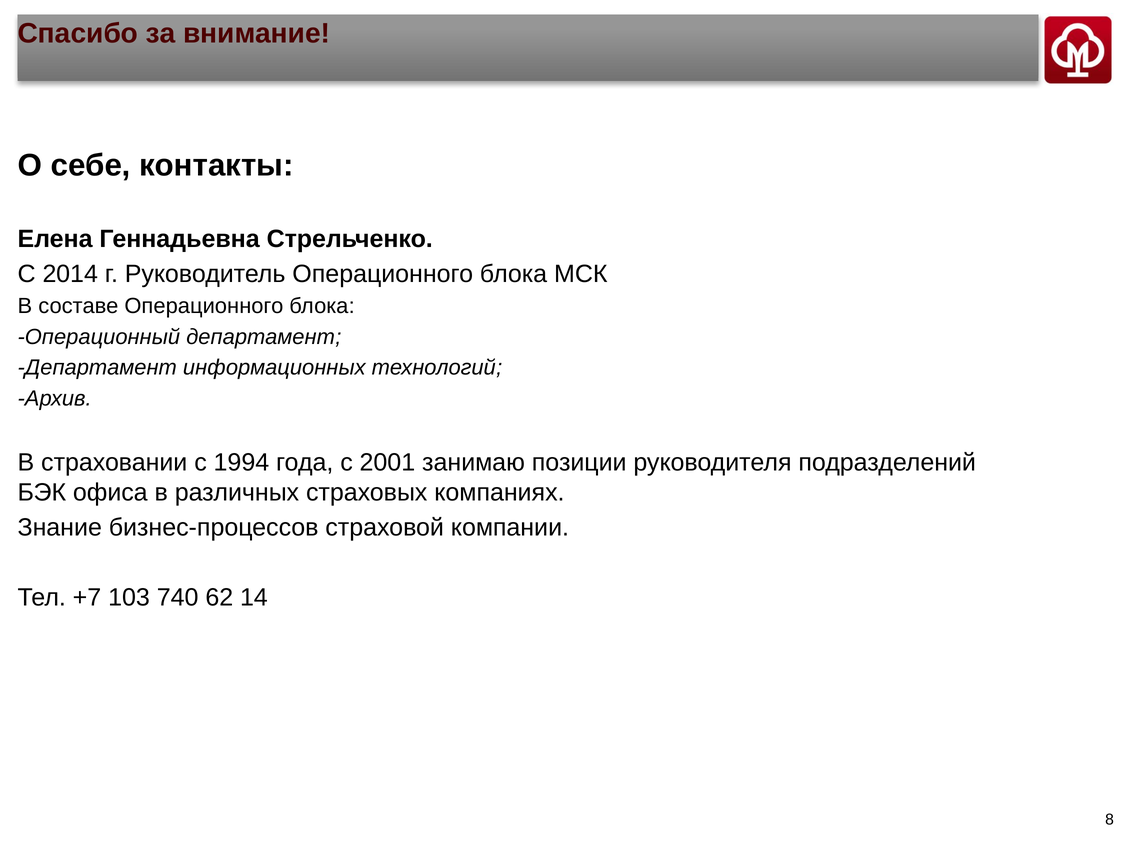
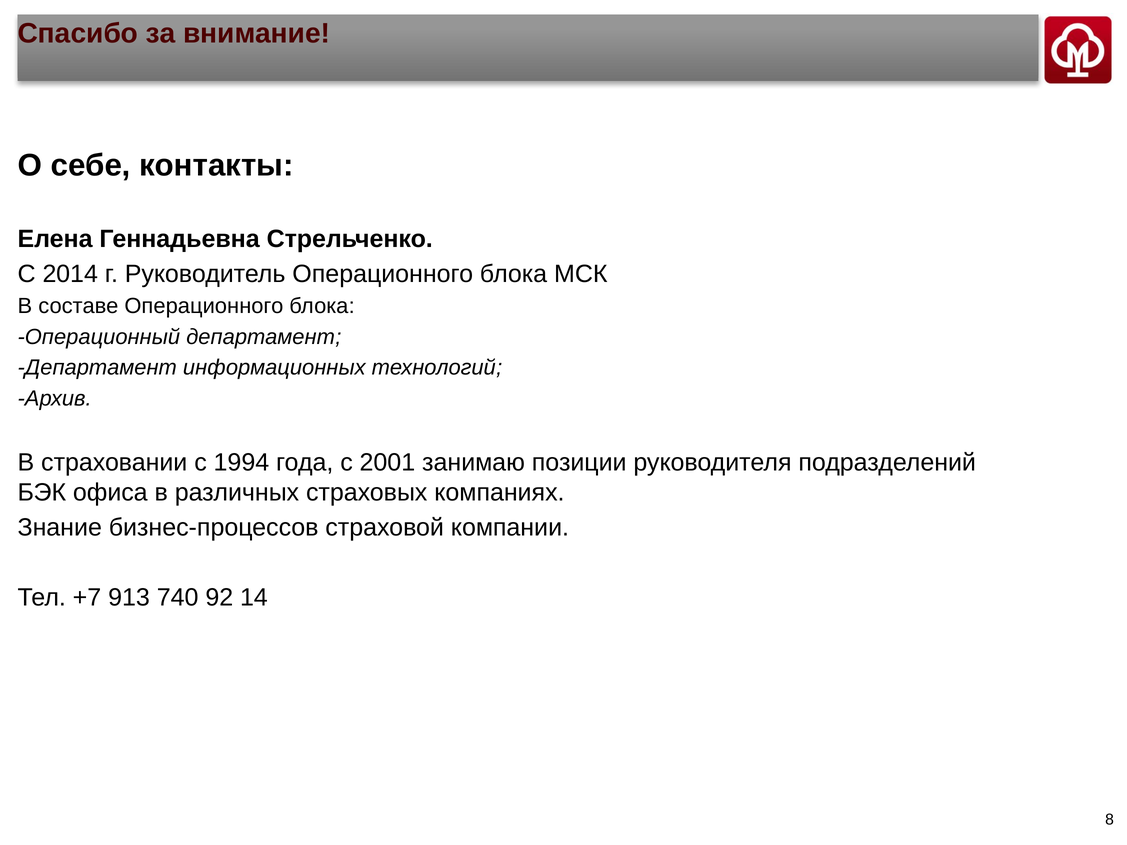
103: 103 -> 913
62: 62 -> 92
